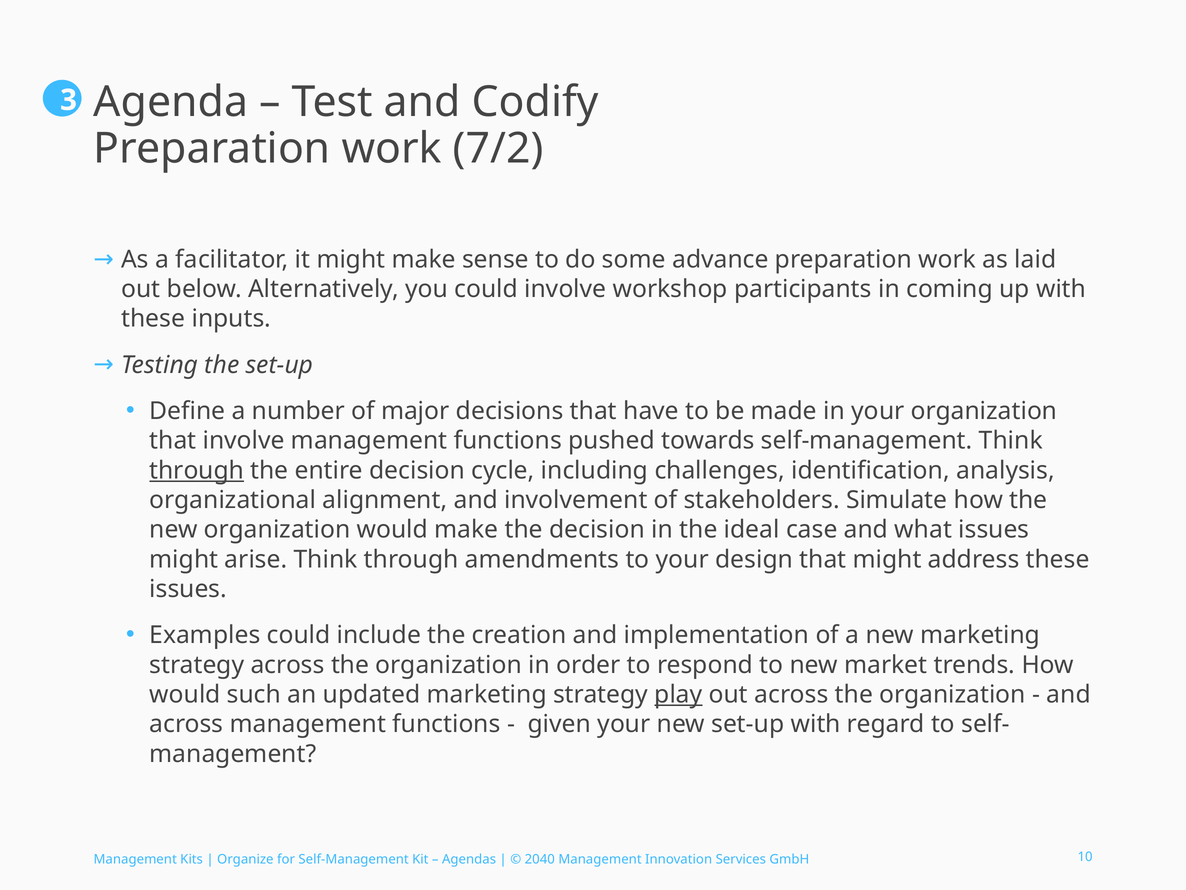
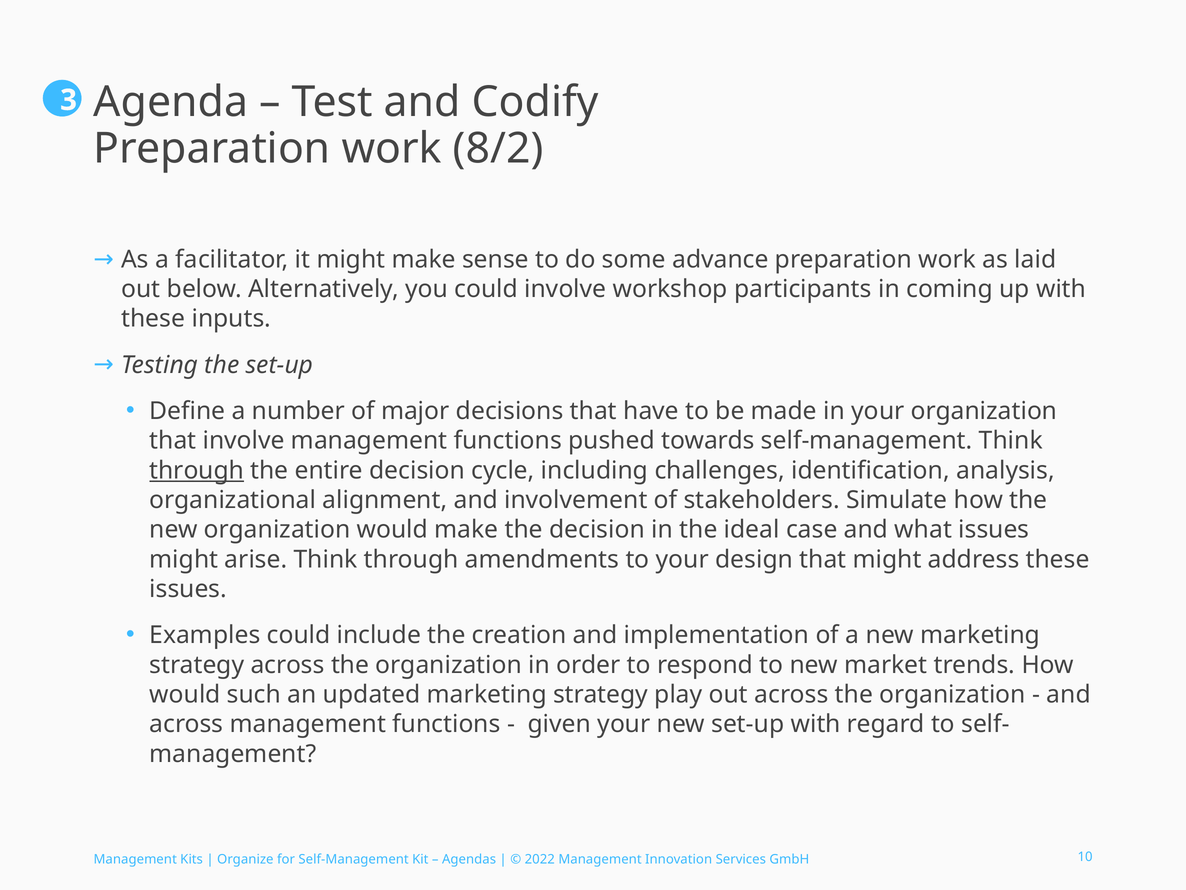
7/2: 7/2 -> 8/2
play underline: present -> none
2040: 2040 -> 2022
